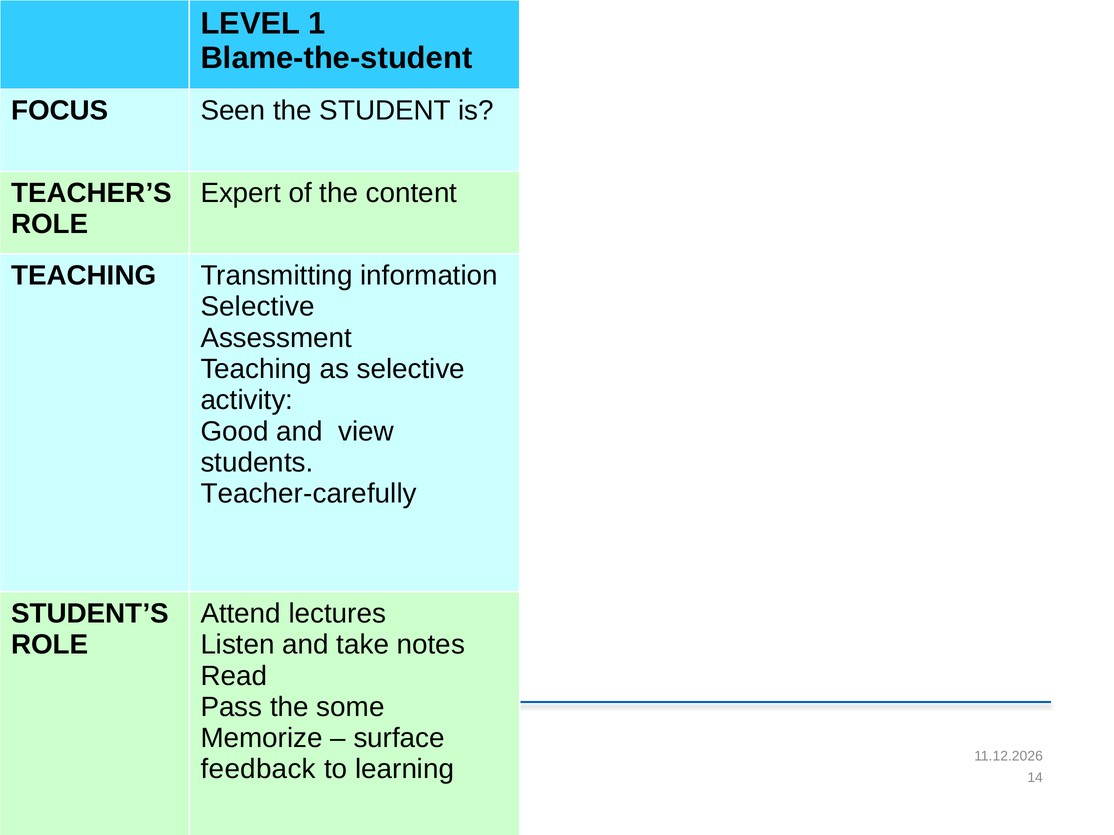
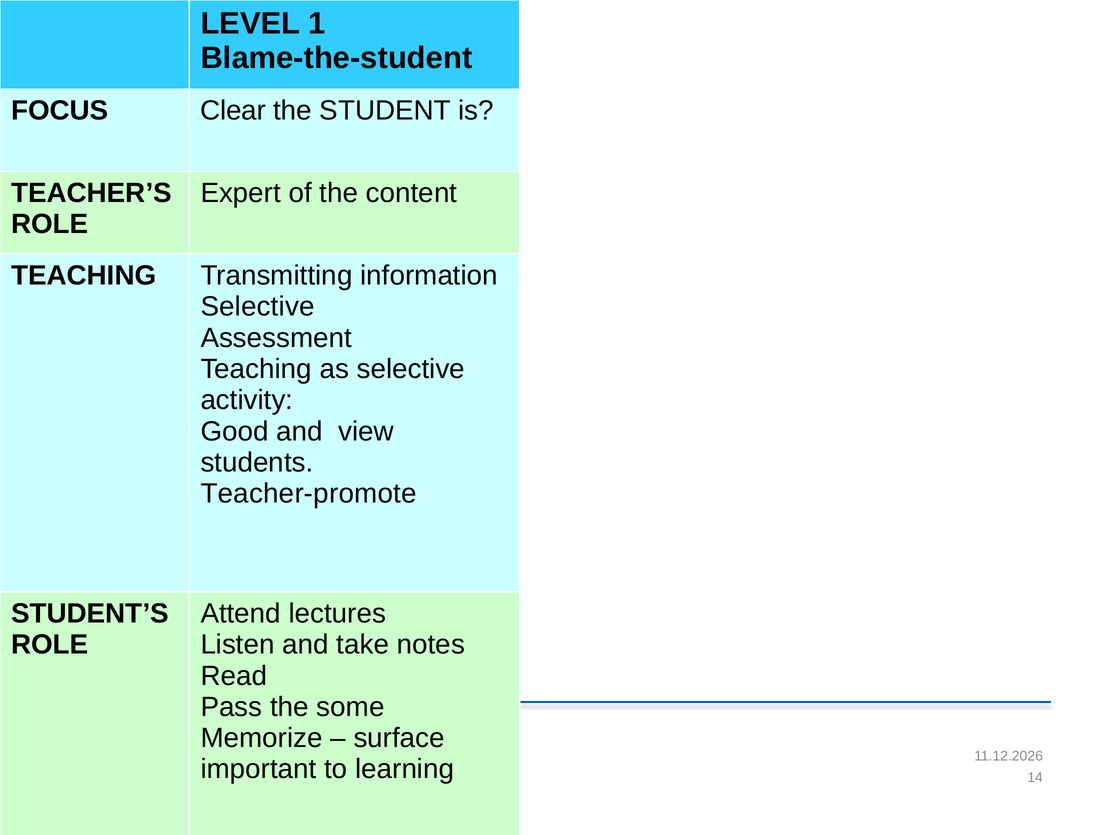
Seen: Seen -> Clear
Teacher-carefully: Teacher-carefully -> Teacher-promote
feedback: feedback -> important
